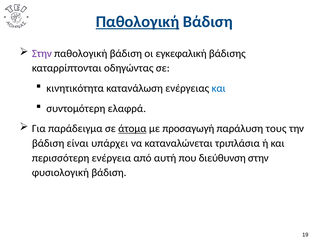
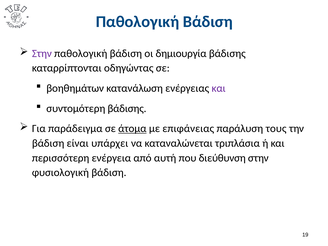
Παθολογική at (138, 22) underline: present -> none
εγκεφαλική: εγκεφαλική -> δημιουργία
κινητικότητα: κινητικότητα -> βοηθημάτων
και at (219, 88) colour: blue -> purple
συντομότερη ελαφρά: ελαφρά -> βάδισης
προσαγωγή: προσαγωγή -> επιφάνειας
